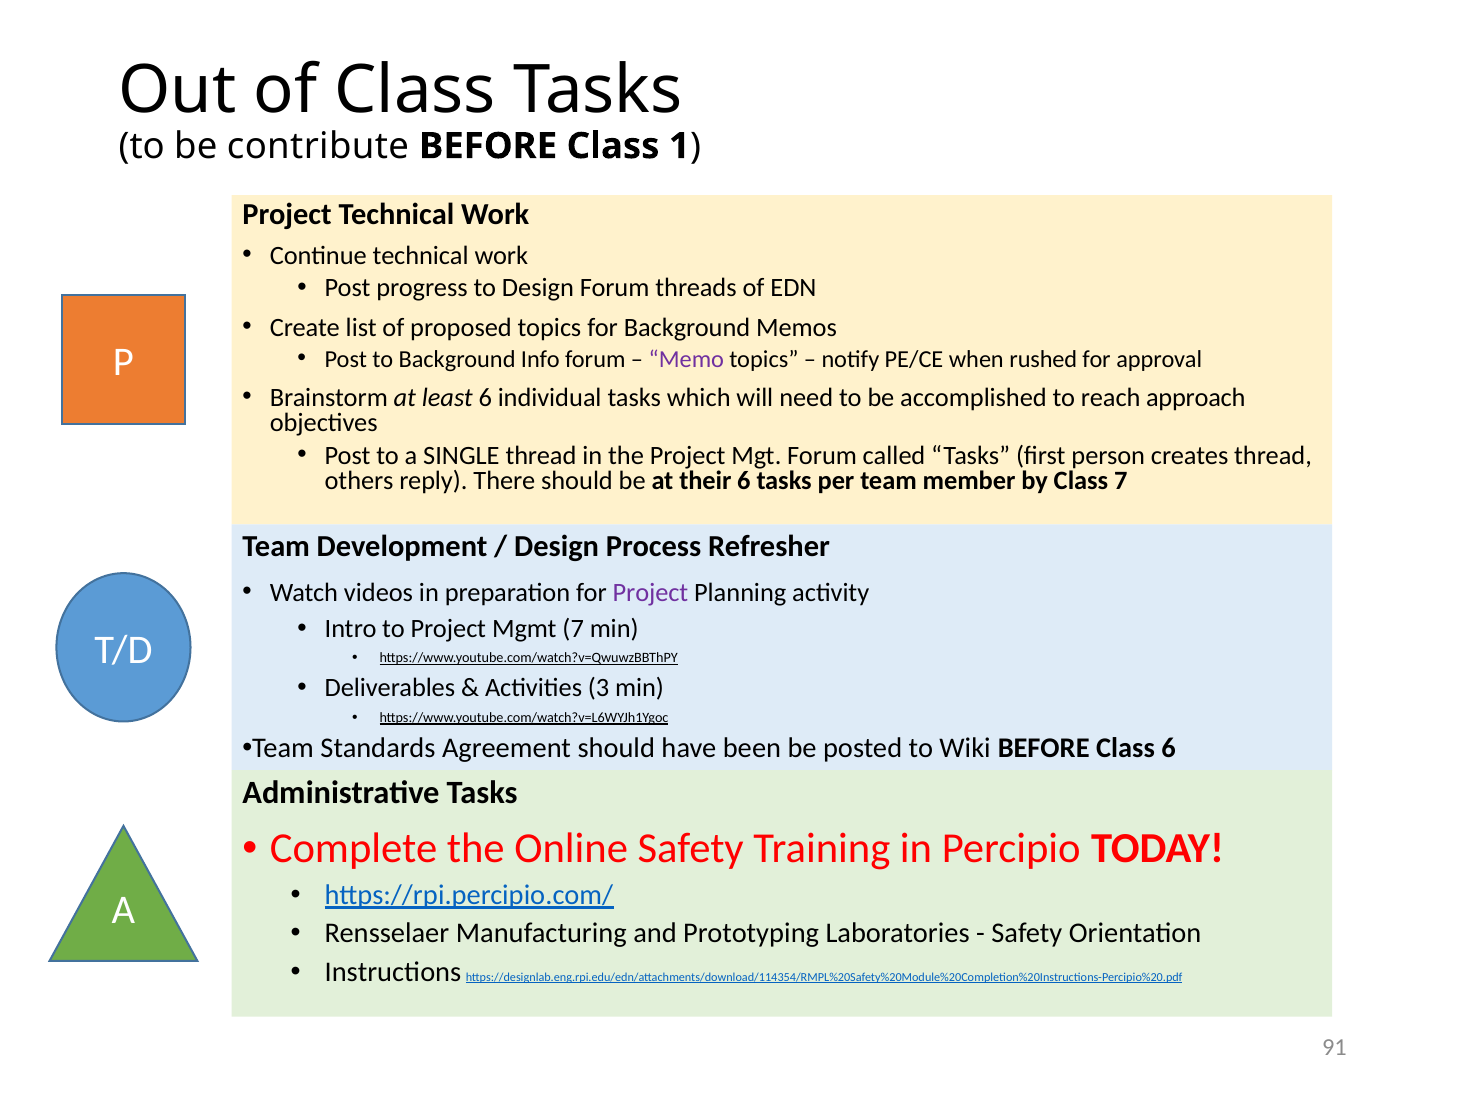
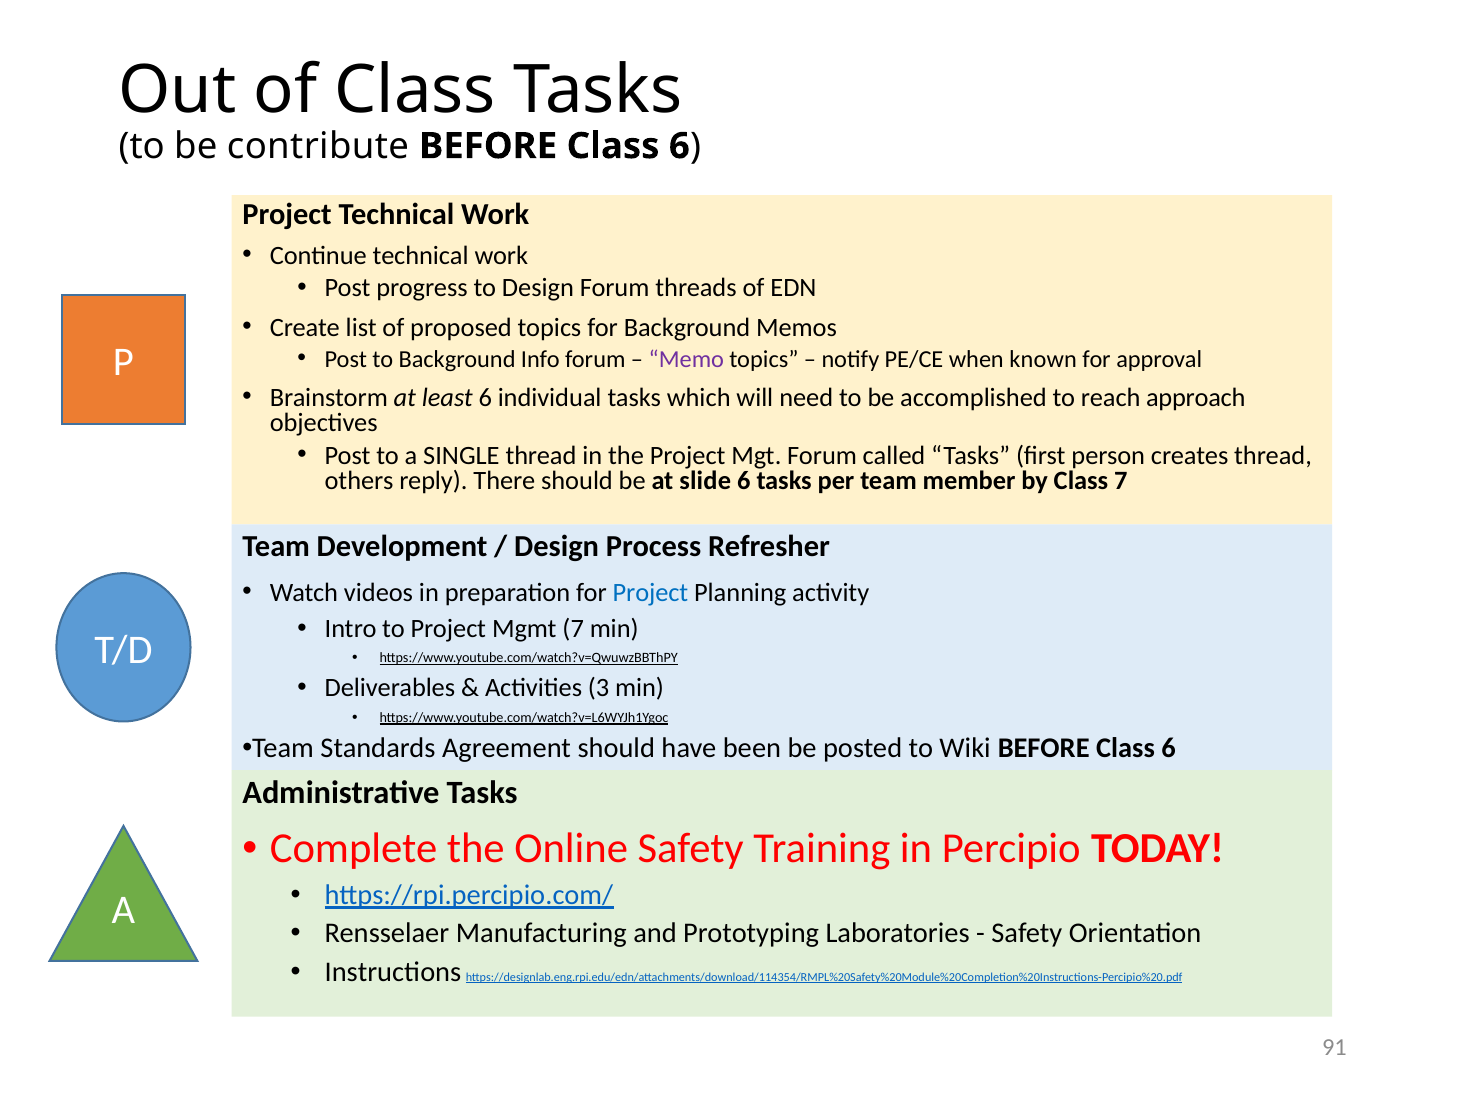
1 at (679, 146): 1 -> 6
rushed: rushed -> known
their: their -> slide
Project at (650, 592) colour: purple -> blue
